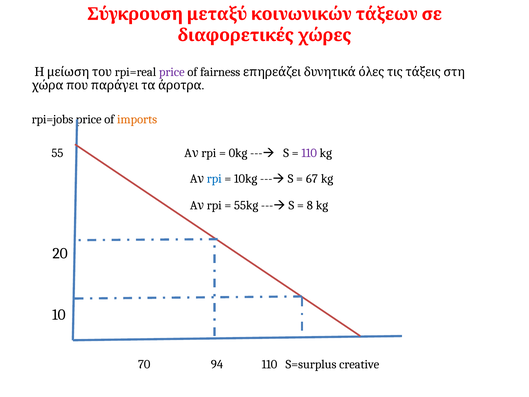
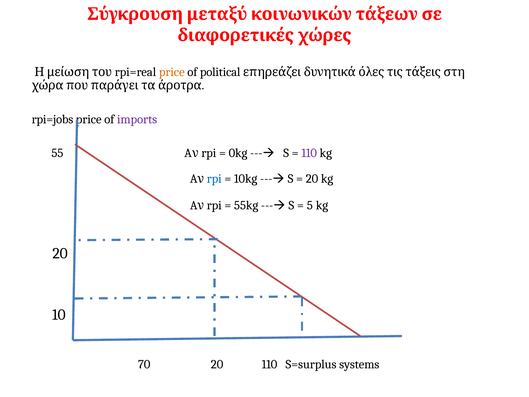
price at (172, 72) colour: purple -> orange
fairness: fairness -> political
imports colour: orange -> purple
67 at (312, 179): 67 -> 20
8: 8 -> 5
70 94: 94 -> 20
creative: creative -> systems
